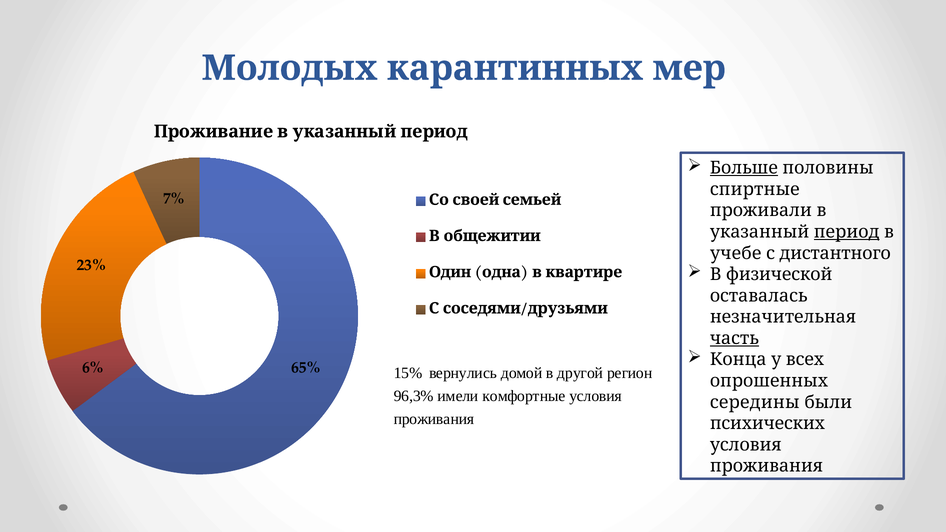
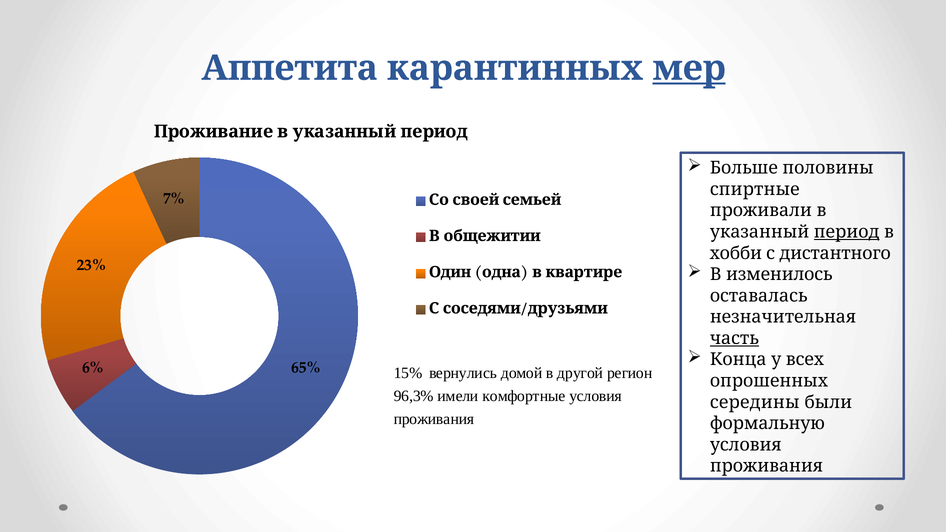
Молодых: Молодых -> Аппетита
мер underline: none -> present
Больше underline: present -> none
учебе: учебе -> хобби
физической: физической -> изменилось
психических: психических -> формальную
